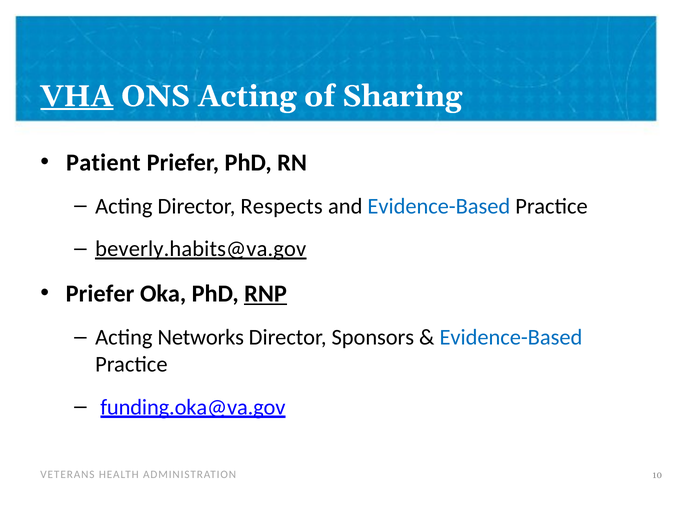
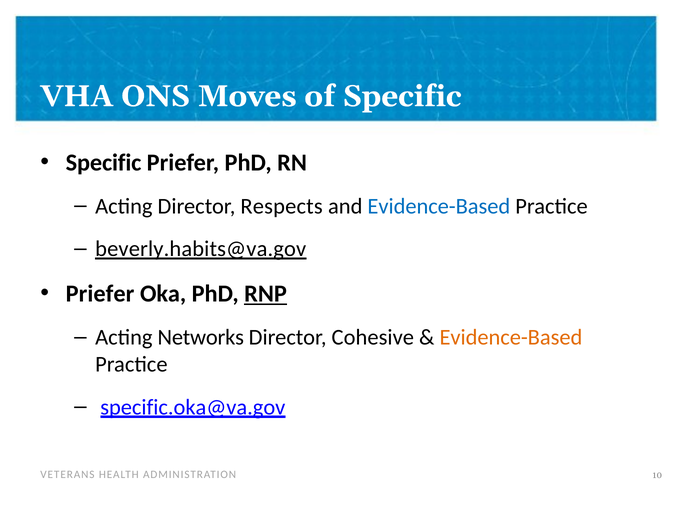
VHA underline: present -> none
ONS Acting: Acting -> Moves
of Sharing: Sharing -> Specific
Patient at (103, 162): Patient -> Specific
Sponsors: Sponsors -> Cohesive
Evidence-Based at (511, 337) colour: blue -> orange
funding.oka@va.gov: funding.oka@va.gov -> specific.oka@va.gov
